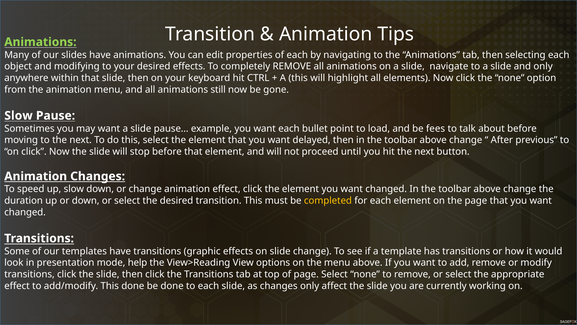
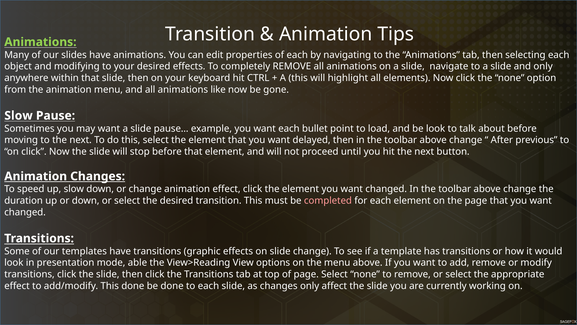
still: still -> like
be fees: fees -> look
completed colour: yellow -> pink
help: help -> able
